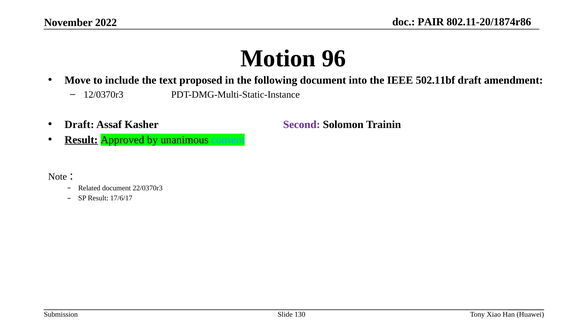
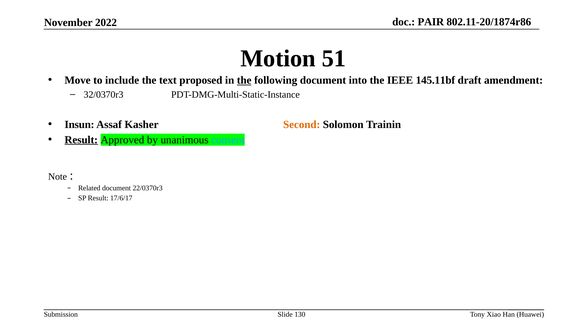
96: 96 -> 51
the at (244, 80) underline: none -> present
502.11bf: 502.11bf -> 145.11bf
12/0370r3: 12/0370r3 -> 32/0370r3
Draft at (79, 124): Draft -> Insun
Second colour: purple -> orange
